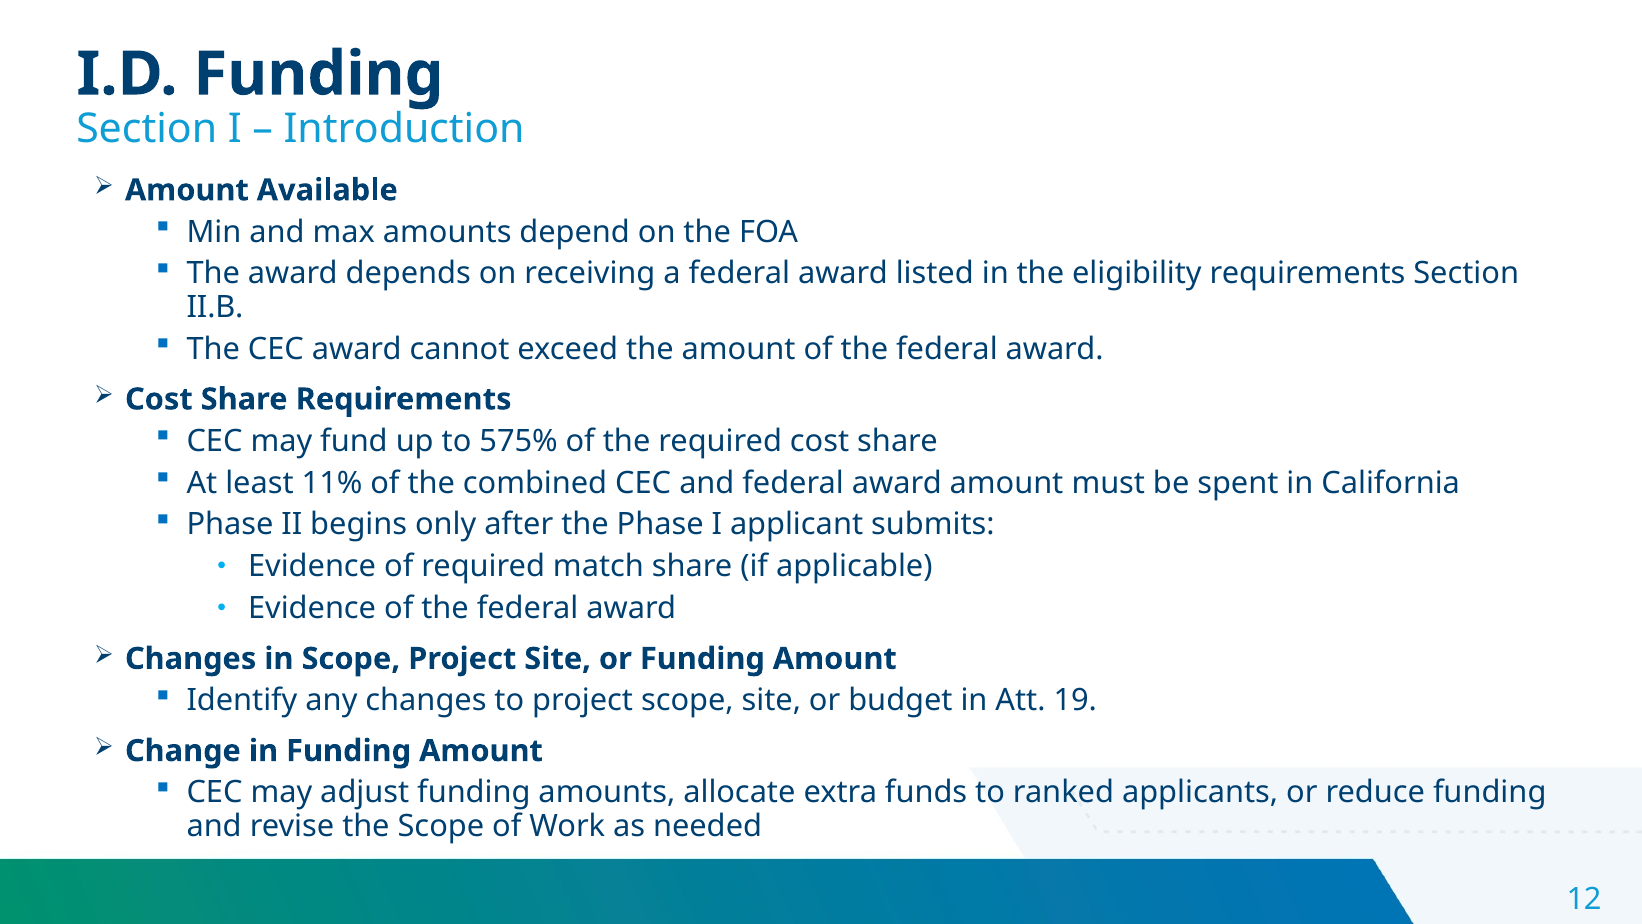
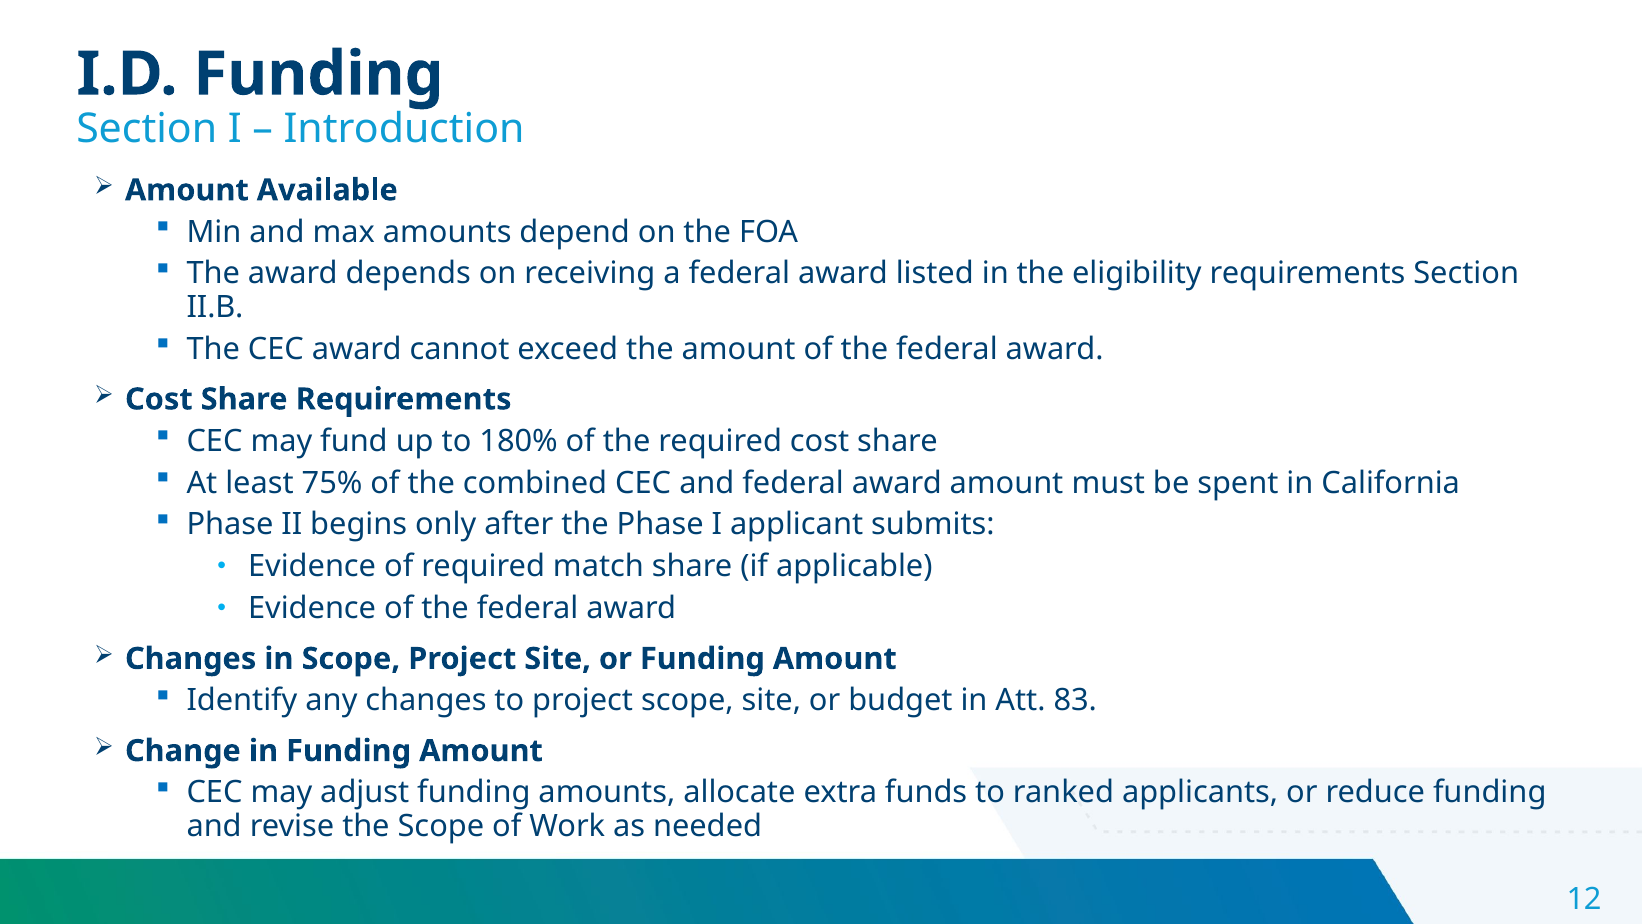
575%: 575% -> 180%
11%: 11% -> 75%
19: 19 -> 83
